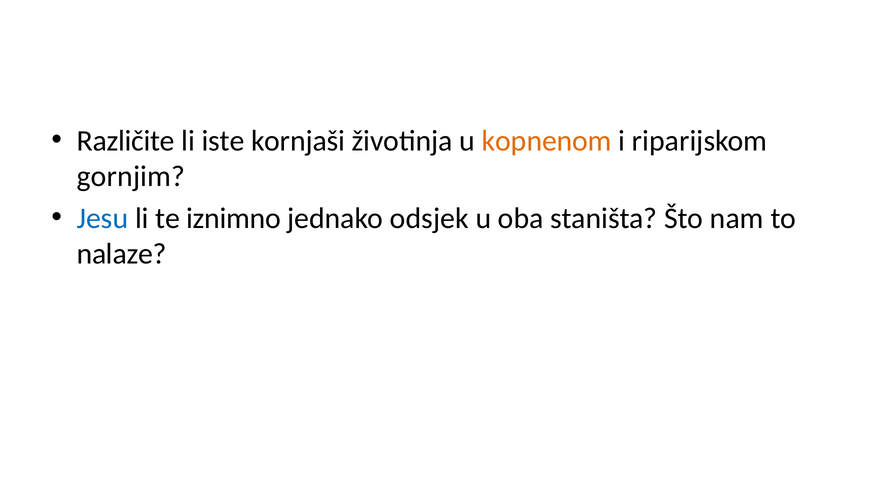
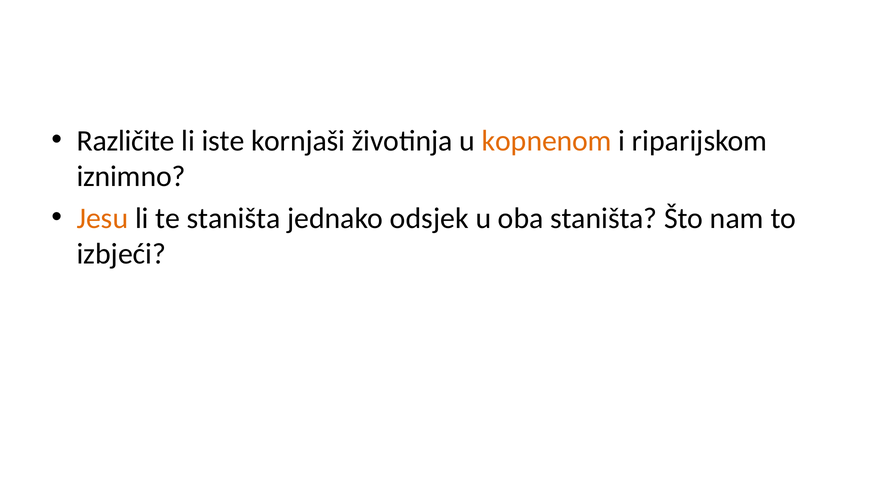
gornjim: gornjim -> iznimno
Jesu colour: blue -> orange
te iznimno: iznimno -> staništa
nalaze: nalaze -> izbjeći
